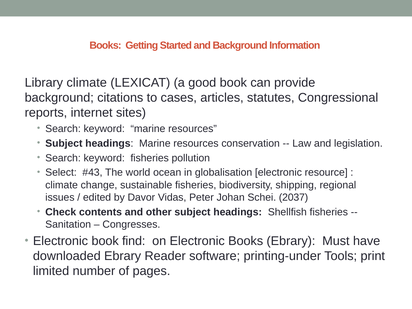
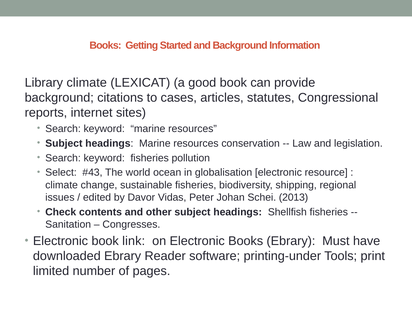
2037: 2037 -> 2013
find: find -> link
